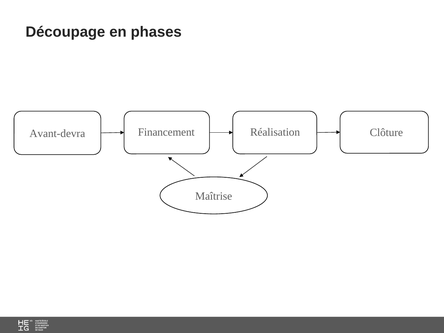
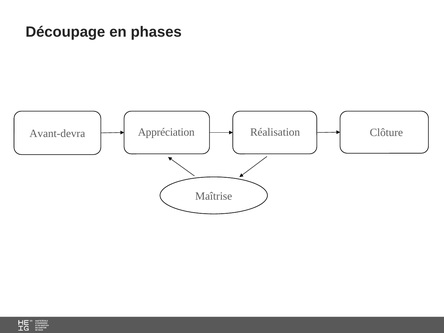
Financement: Financement -> Appréciation
